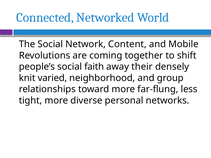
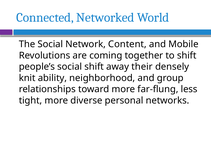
social faith: faith -> shift
varied: varied -> ability
